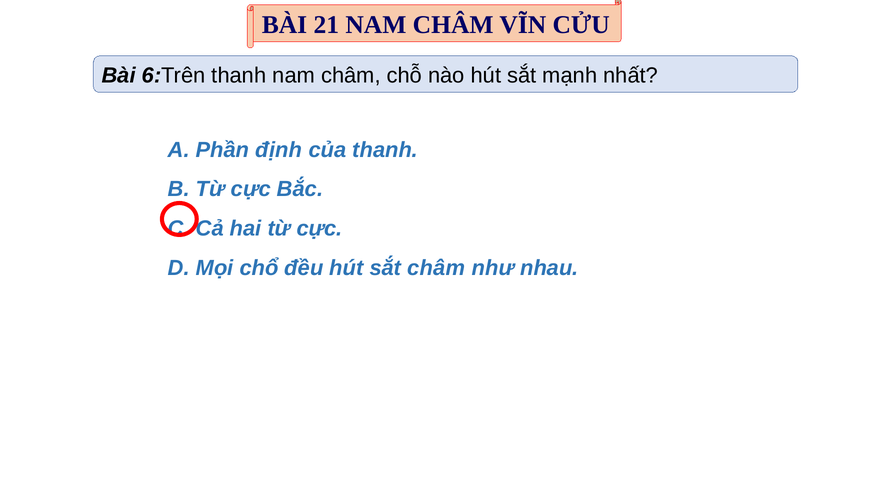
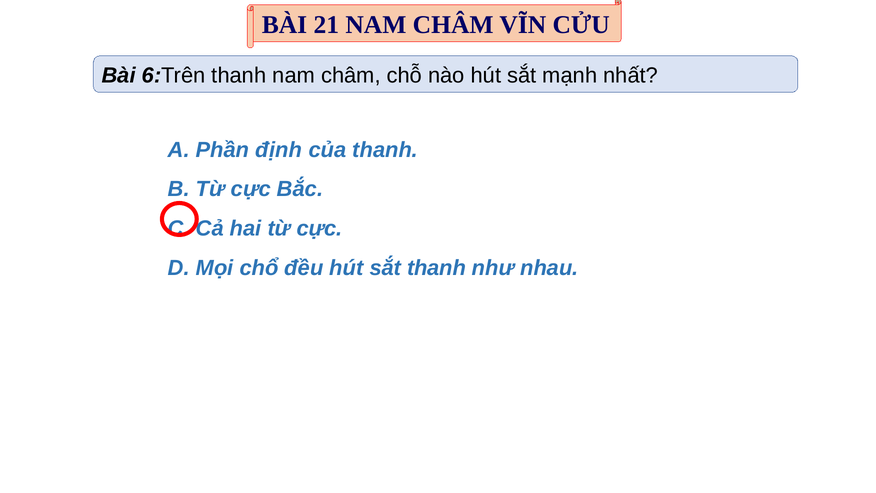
sắt châm: châm -> thanh
